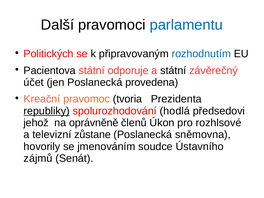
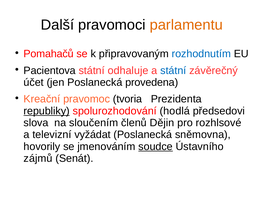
parlamentu colour: blue -> orange
Politických: Politických -> Pomahačů
odporuje: odporuje -> odhaluje
státní at (173, 70) colour: black -> blue
jehož: jehož -> slova
oprávněně: oprávněně -> sloučením
Úkon: Úkon -> Dějin
zůstane: zůstane -> vyžádat
soudce underline: none -> present
